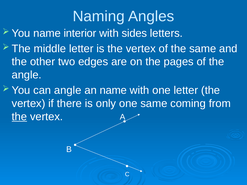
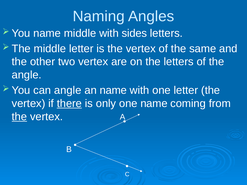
name interior: interior -> middle
two edges: edges -> vertex
the pages: pages -> letters
there underline: none -> present
one same: same -> name
